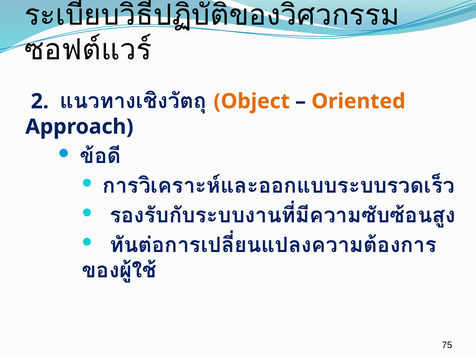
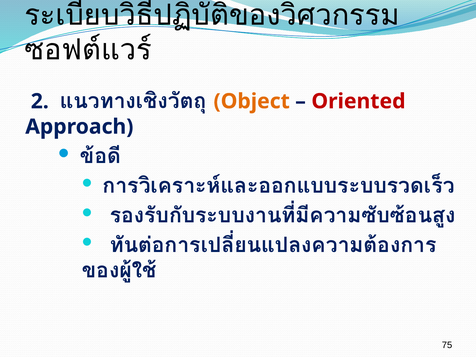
Oriented colour: orange -> red
